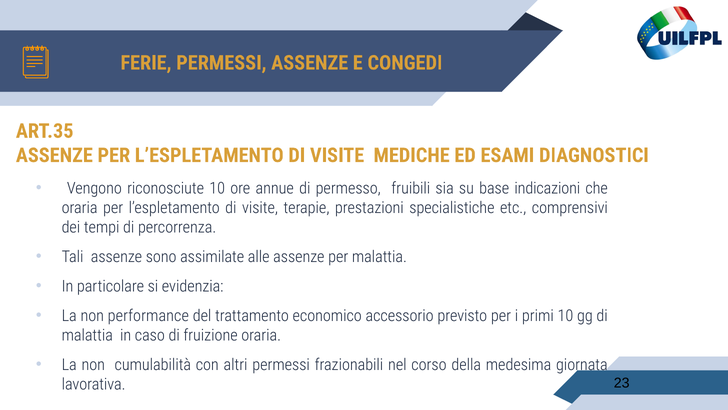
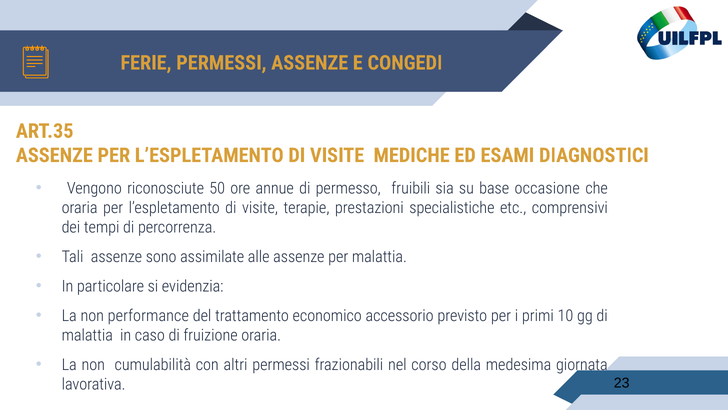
riconosciute 10: 10 -> 50
indicazioni: indicazioni -> occasione
